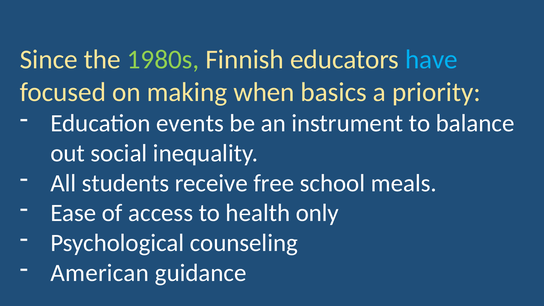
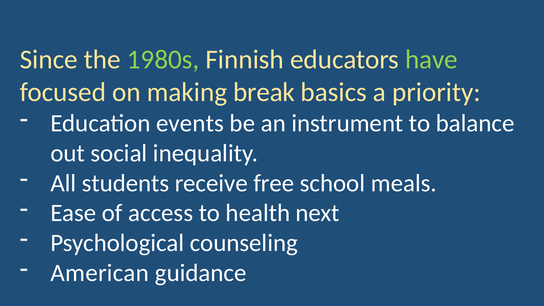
have colour: light blue -> light green
when: when -> break
only: only -> next
